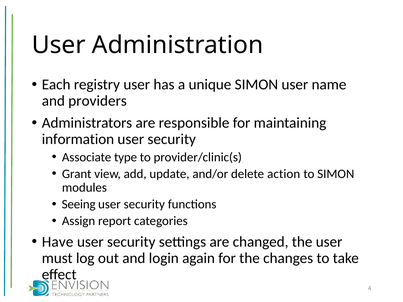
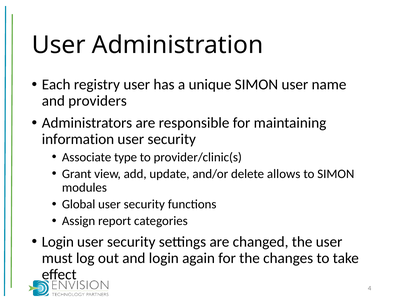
action: action -> allows
Seeing: Seeing -> Global
Have at (58, 242): Have -> Login
